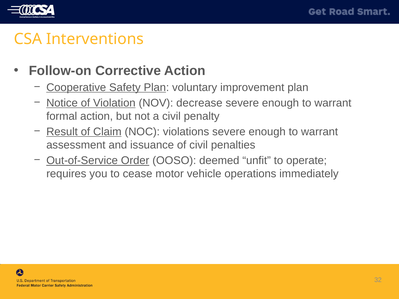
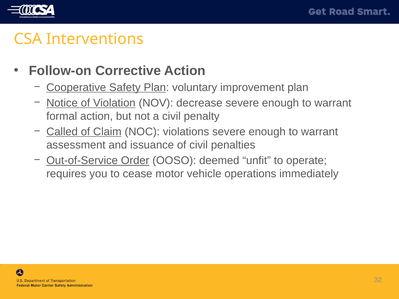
Result: Result -> Called
